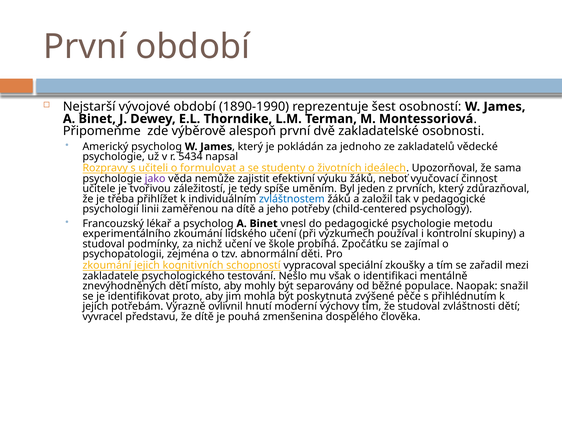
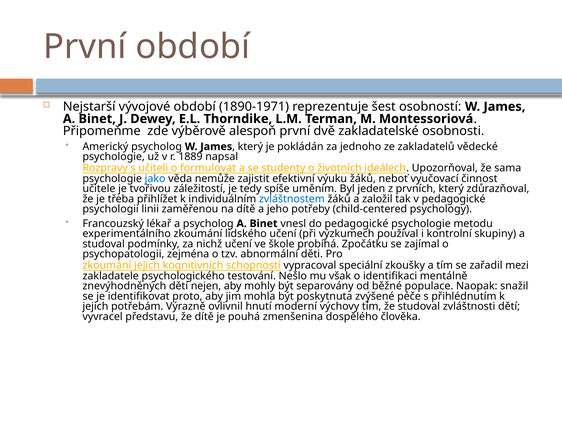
1890-1990: 1890-1990 -> 1890-1971
5434: 5434 -> 1889
jako colour: purple -> blue
místo: místo -> nejen
